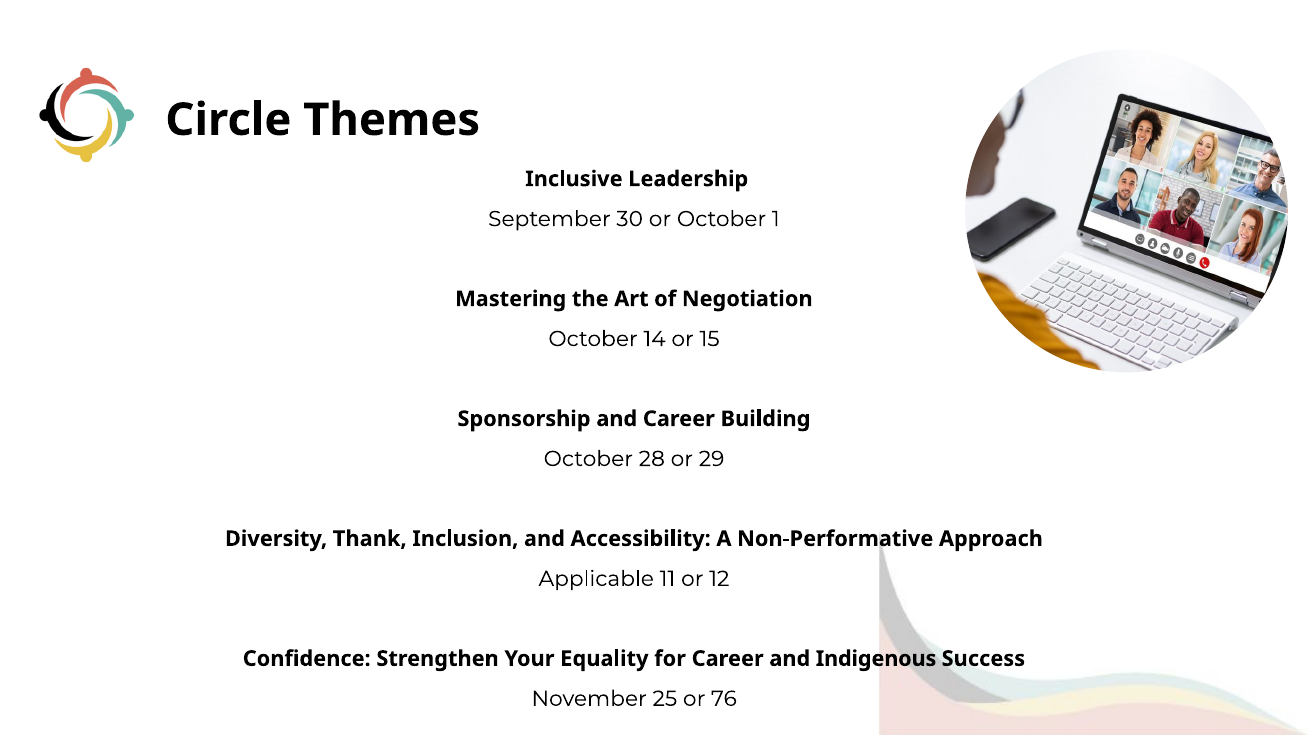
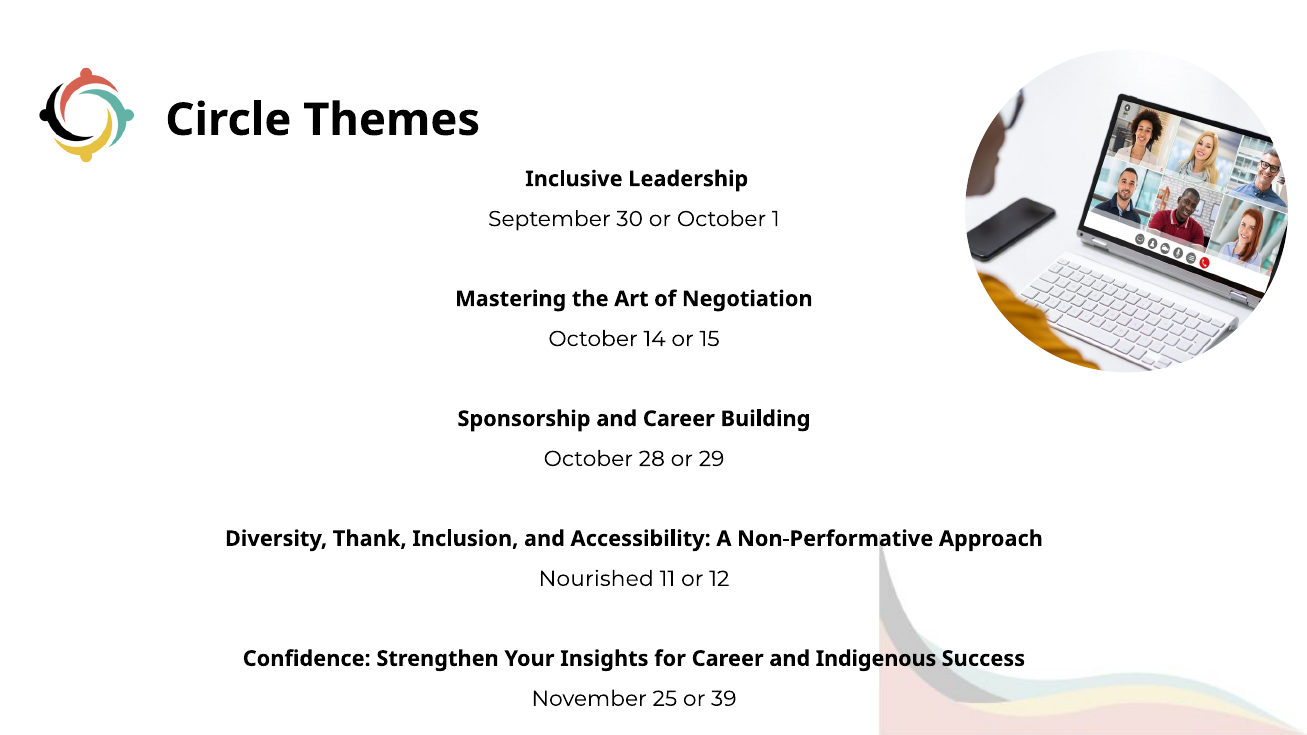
Applicable: Applicable -> Nourished
Equality: Equality -> Insights
76: 76 -> 39
